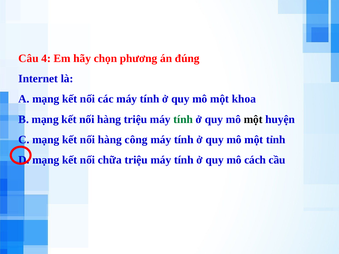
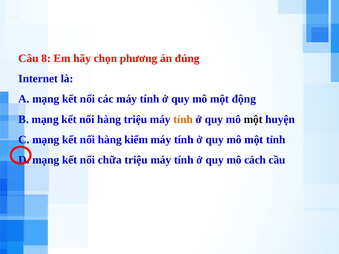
4: 4 -> 8
khoa: khoa -> động
tính at (183, 119) colour: green -> orange
công: công -> kiểm
